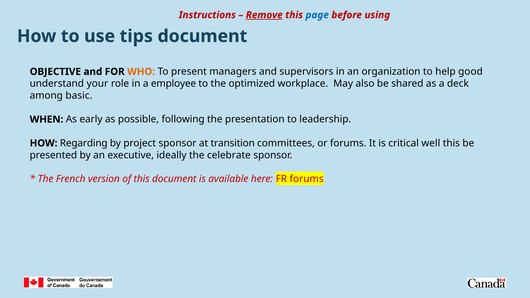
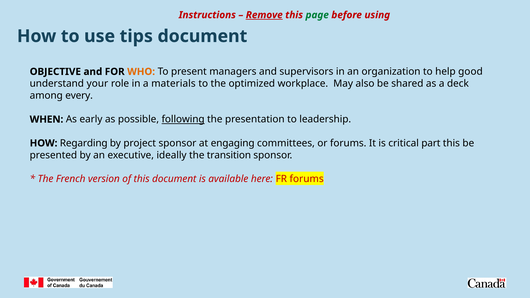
page colour: blue -> green
employee: employee -> materials
basic: basic -> every
following underline: none -> present
transition: transition -> engaging
well: well -> part
celebrate: celebrate -> transition
